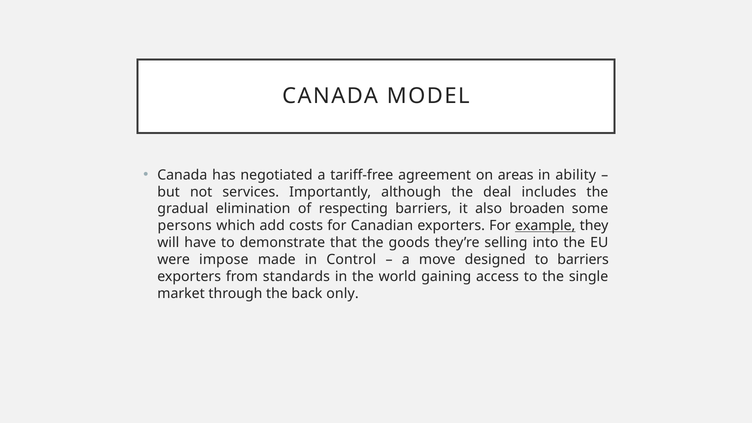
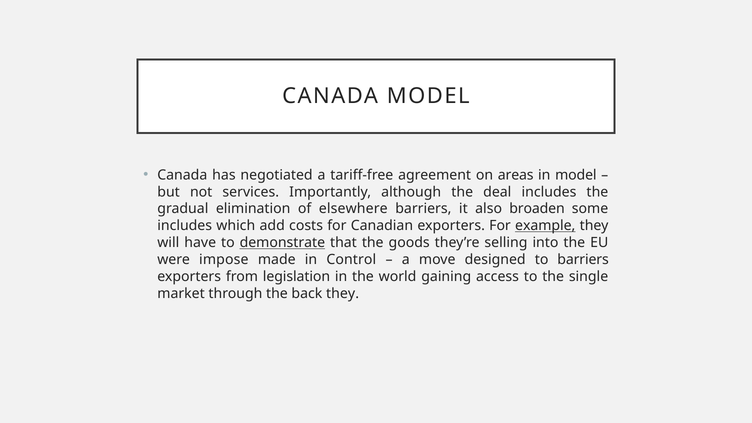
in ability: ability -> model
respecting: respecting -> elsewhere
persons at (185, 226): persons -> includes
demonstrate underline: none -> present
standards: standards -> legislation
back only: only -> they
